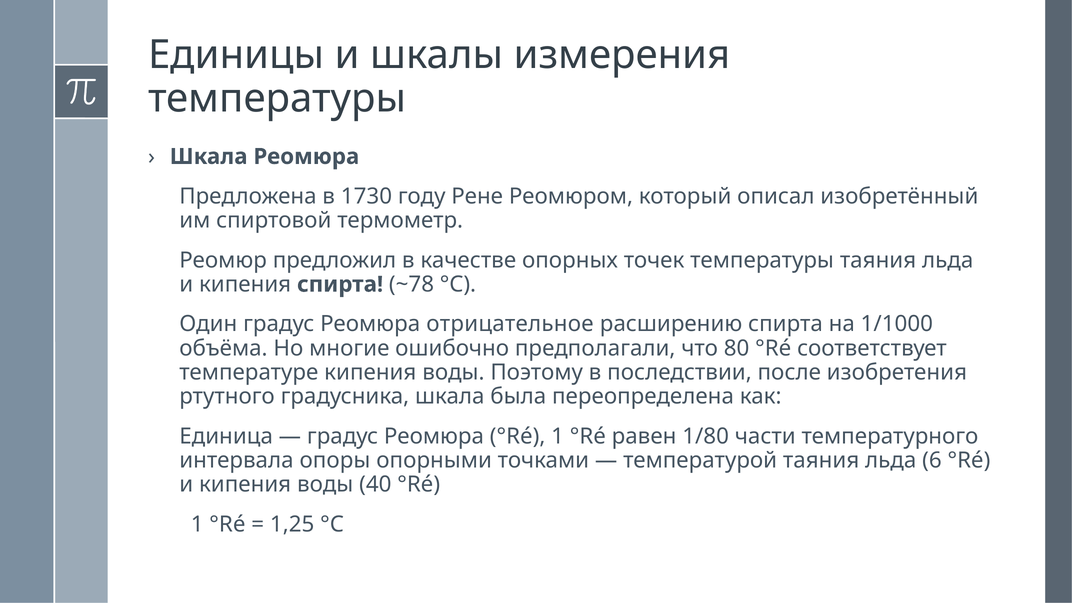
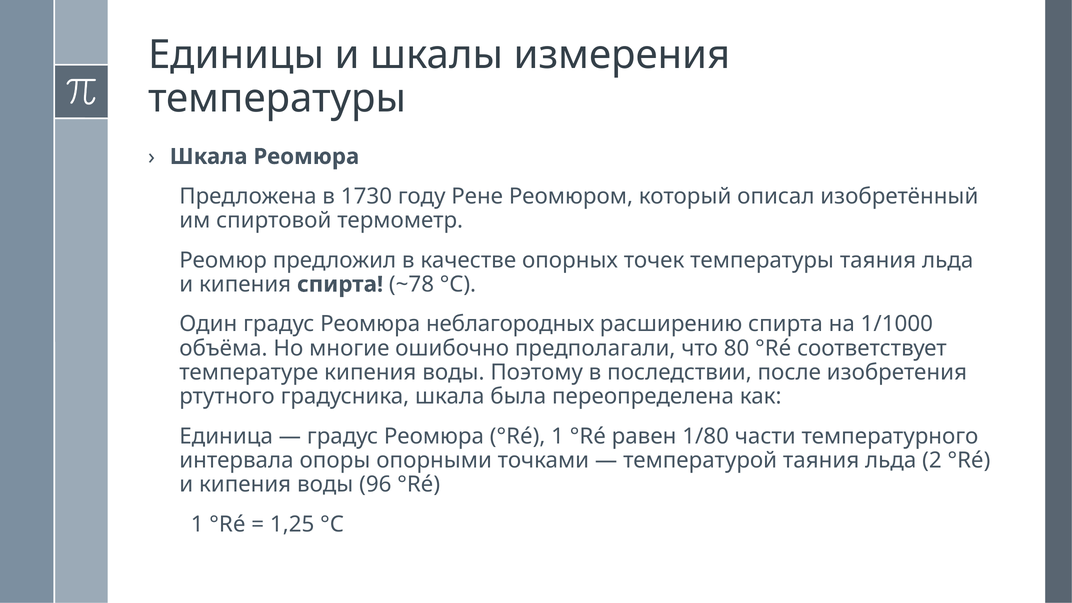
отрицательное: отрицательное -> неблагородных
6: 6 -> 2
40: 40 -> 96
